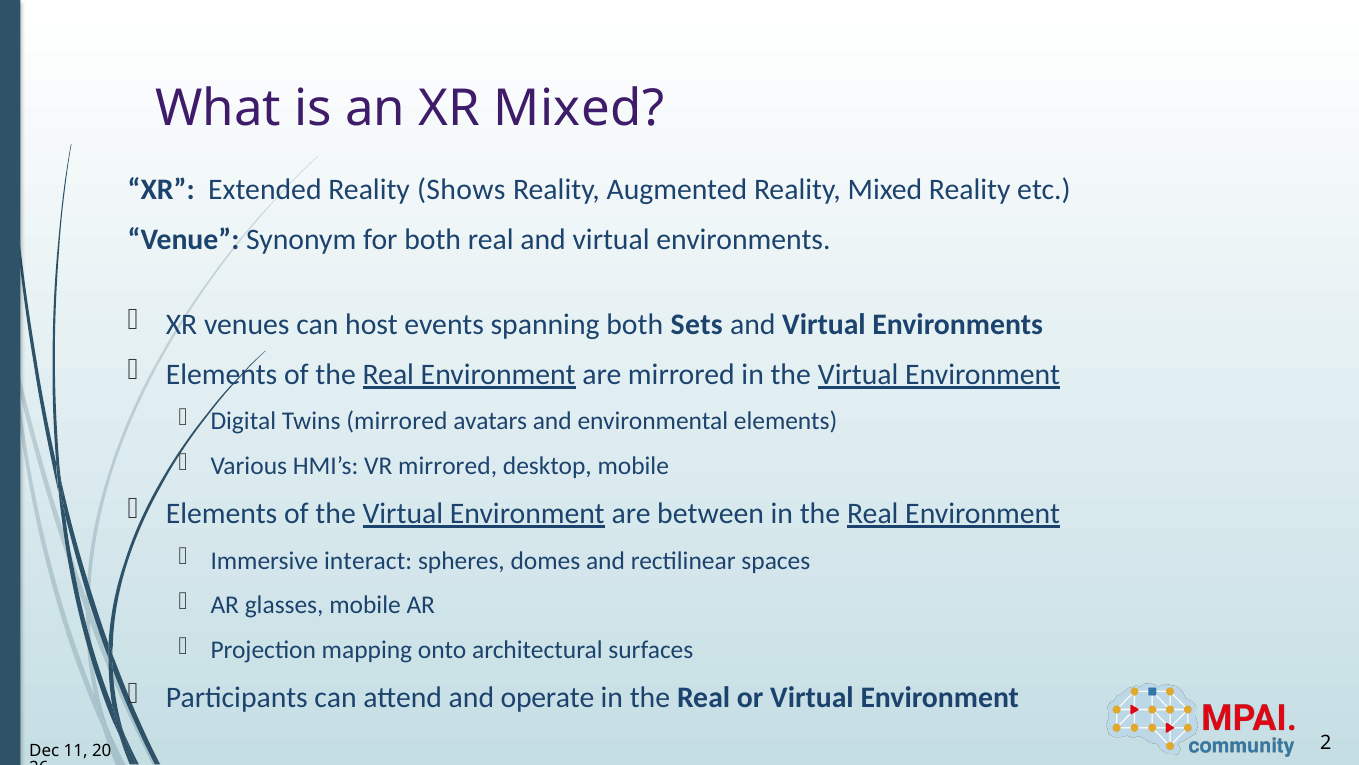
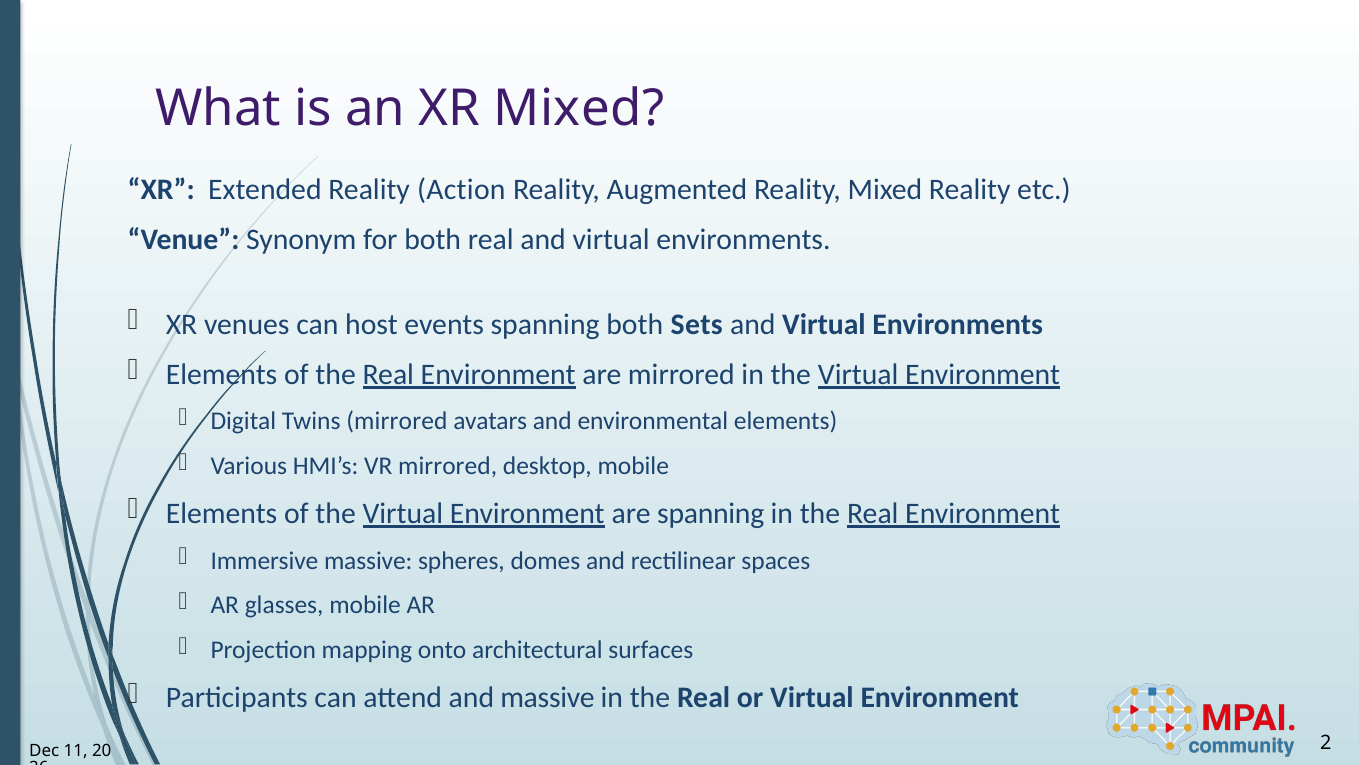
Shows: Shows -> Action
are between: between -> spanning
Immersive interact: interact -> massive
and operate: operate -> massive
